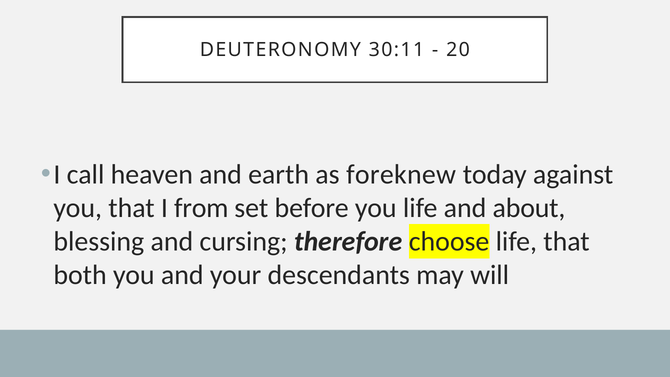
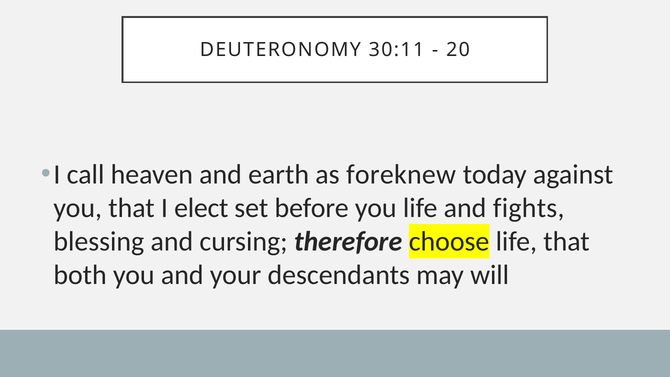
from: from -> elect
about: about -> fights
